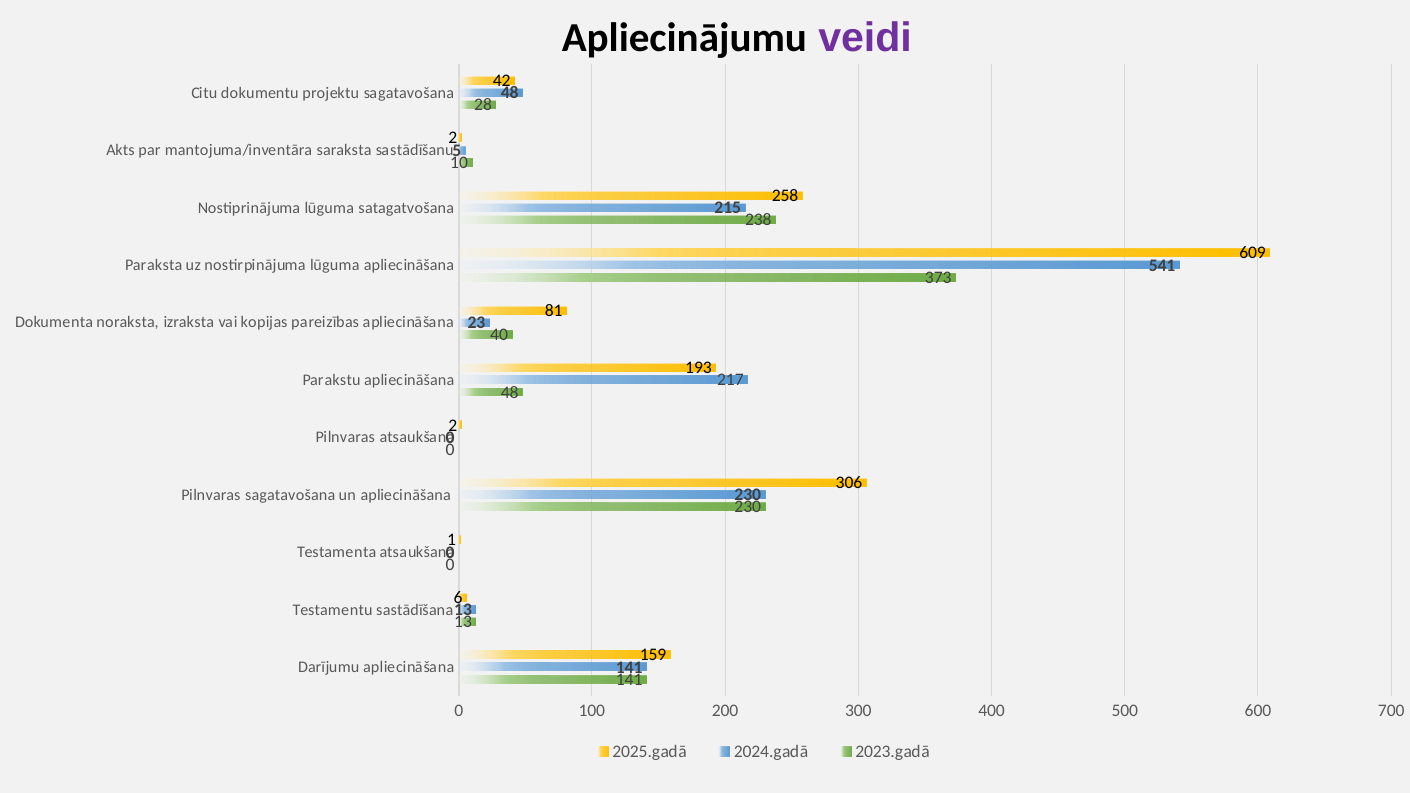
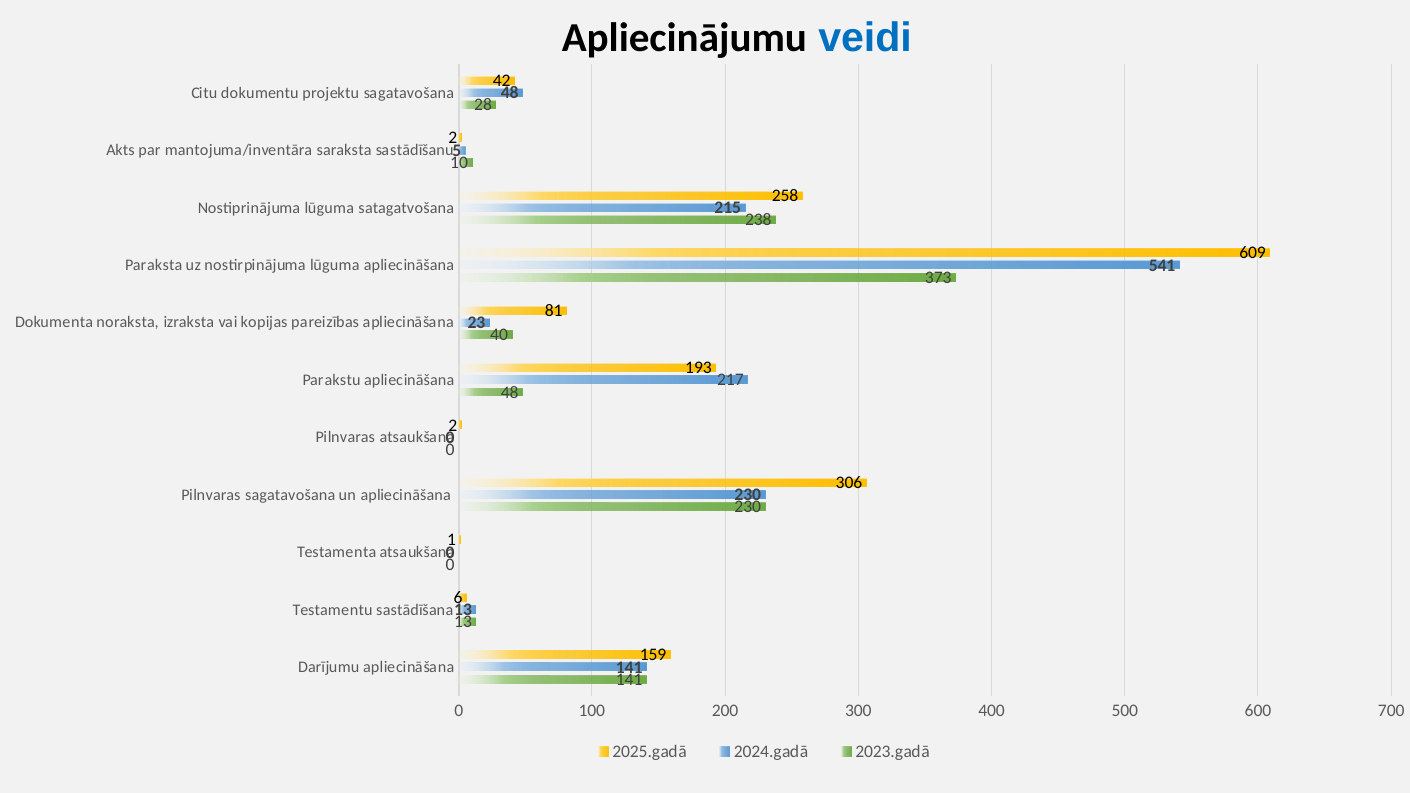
veidi colour: purple -> blue
